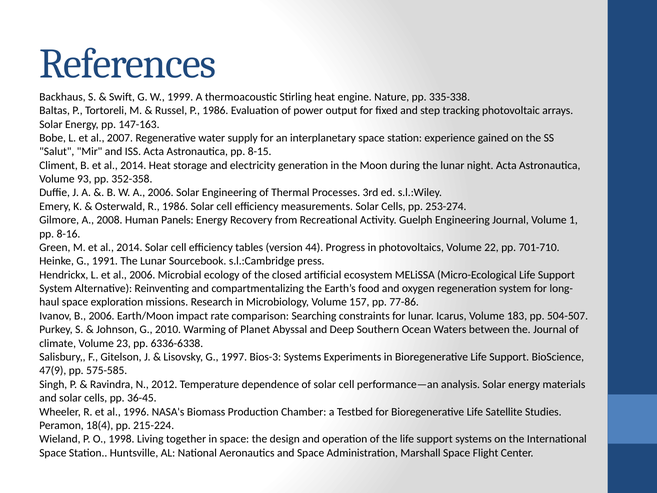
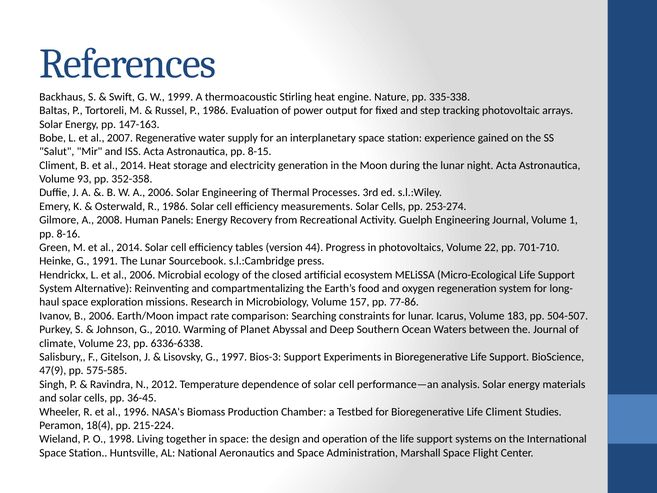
Bios-3 Systems: Systems -> Support
Life Satellite: Satellite -> Climent
